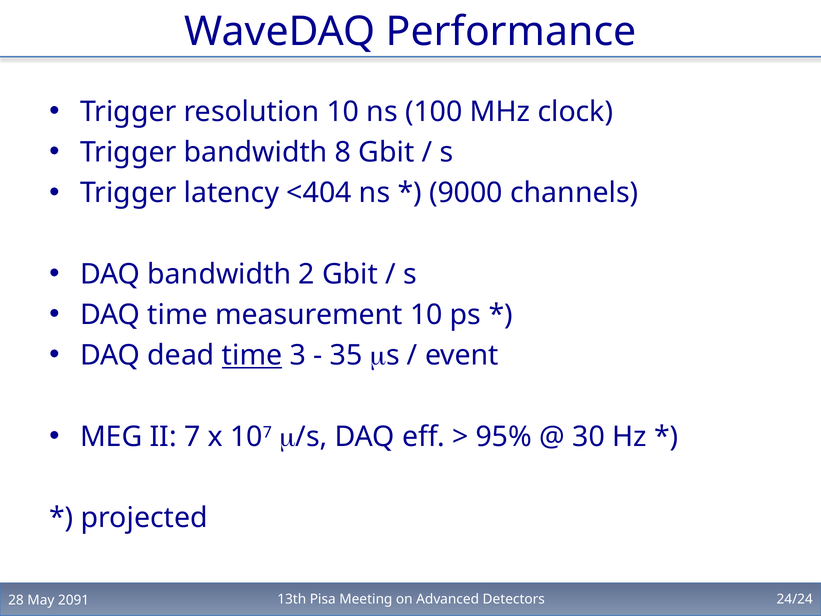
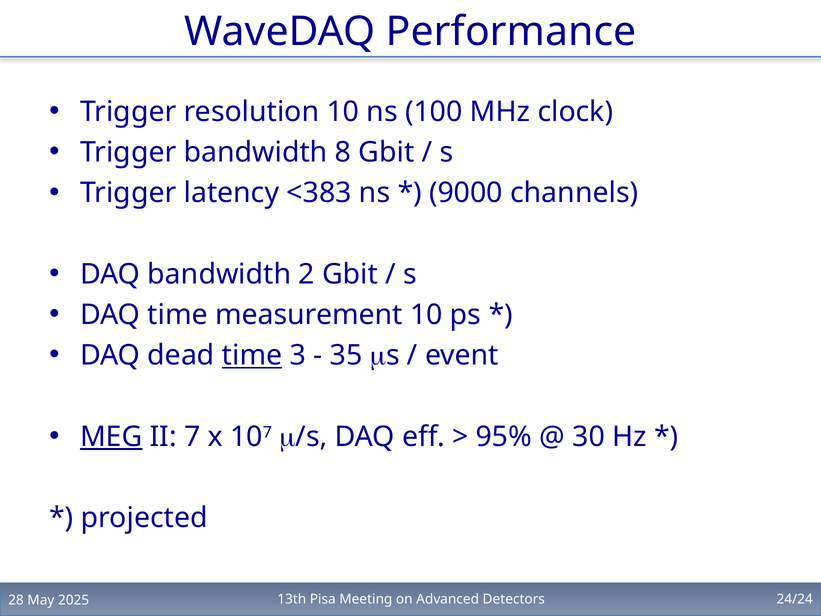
<404: <404 -> <383
MEG underline: none -> present
2091: 2091 -> 2025
